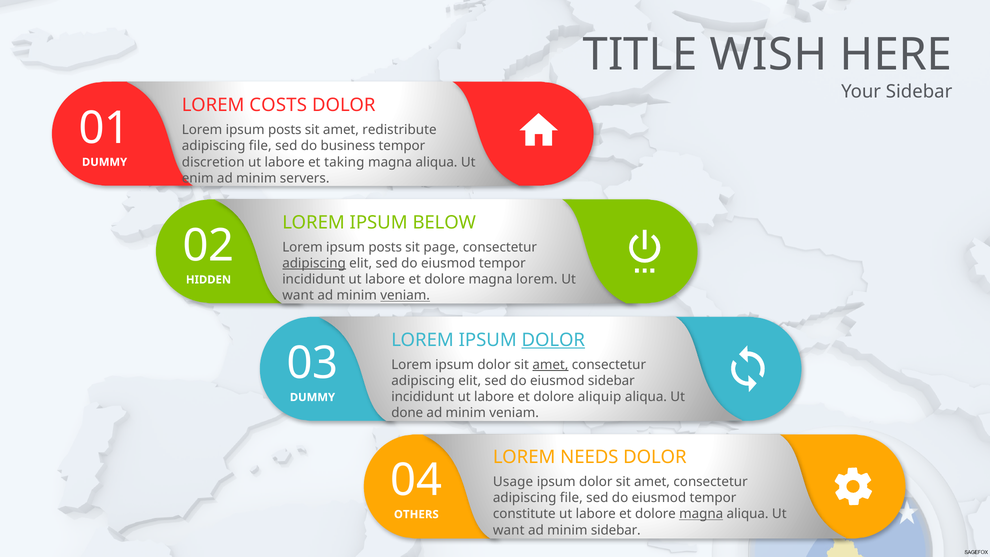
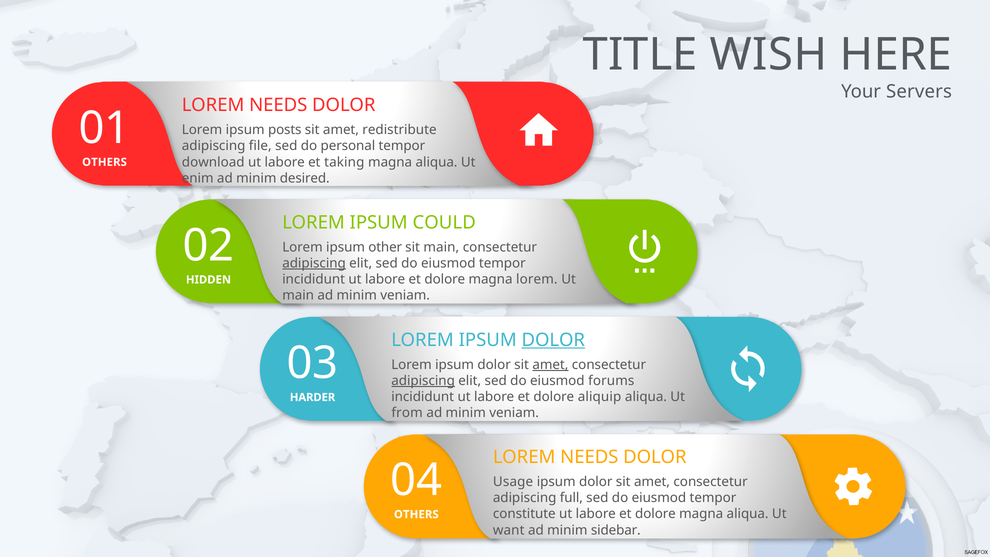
Your Sidebar: Sidebar -> Servers
COSTS at (278, 105): COSTS -> NEEDS
business: business -> personal
discretion: discretion -> download
DUMMY at (105, 162): DUMMY -> OTHERS
servers: servers -> desired
BELOW: BELOW -> COULD
posts at (385, 247): posts -> other
sit page: page -> main
want at (298, 295): want -> main
veniam at (405, 295) underline: present -> none
adipiscing at (423, 381) underline: none -> present
eiusmod sidebar: sidebar -> forums
DUMMY at (312, 397): DUMMY -> HARDER
done: done -> from
file at (571, 498): file -> full
magna at (701, 514) underline: present -> none
